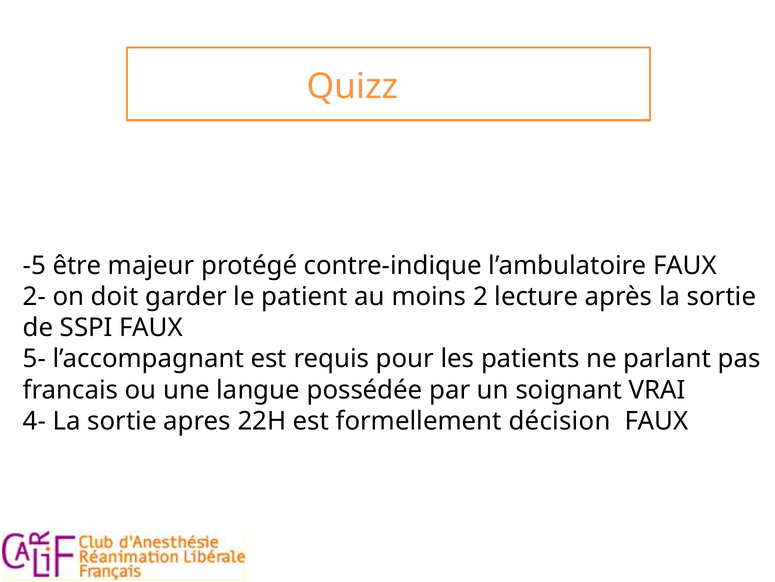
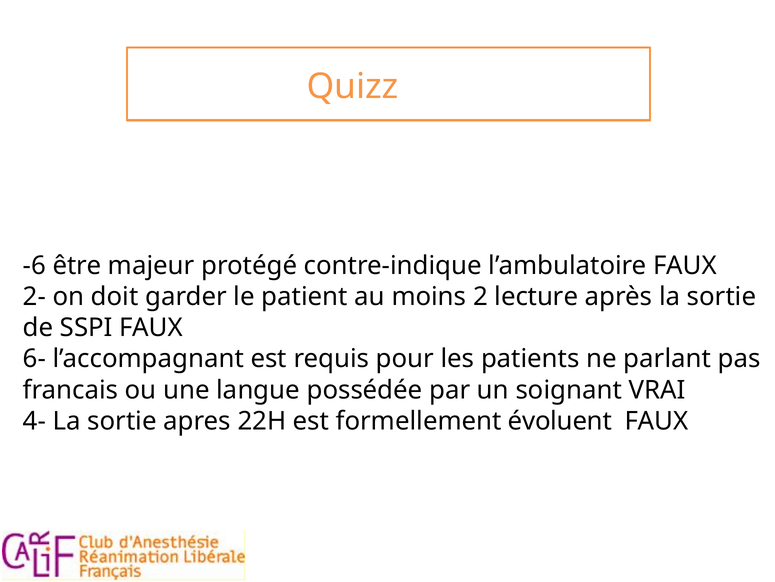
-5: -5 -> -6
5-: 5- -> 6-
décision: décision -> évoluent
